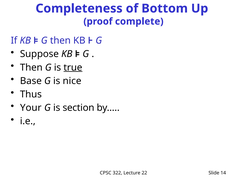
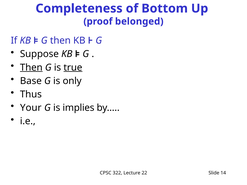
complete: complete -> belonged
Then at (31, 68) underline: none -> present
nice: nice -> only
section: section -> implies
